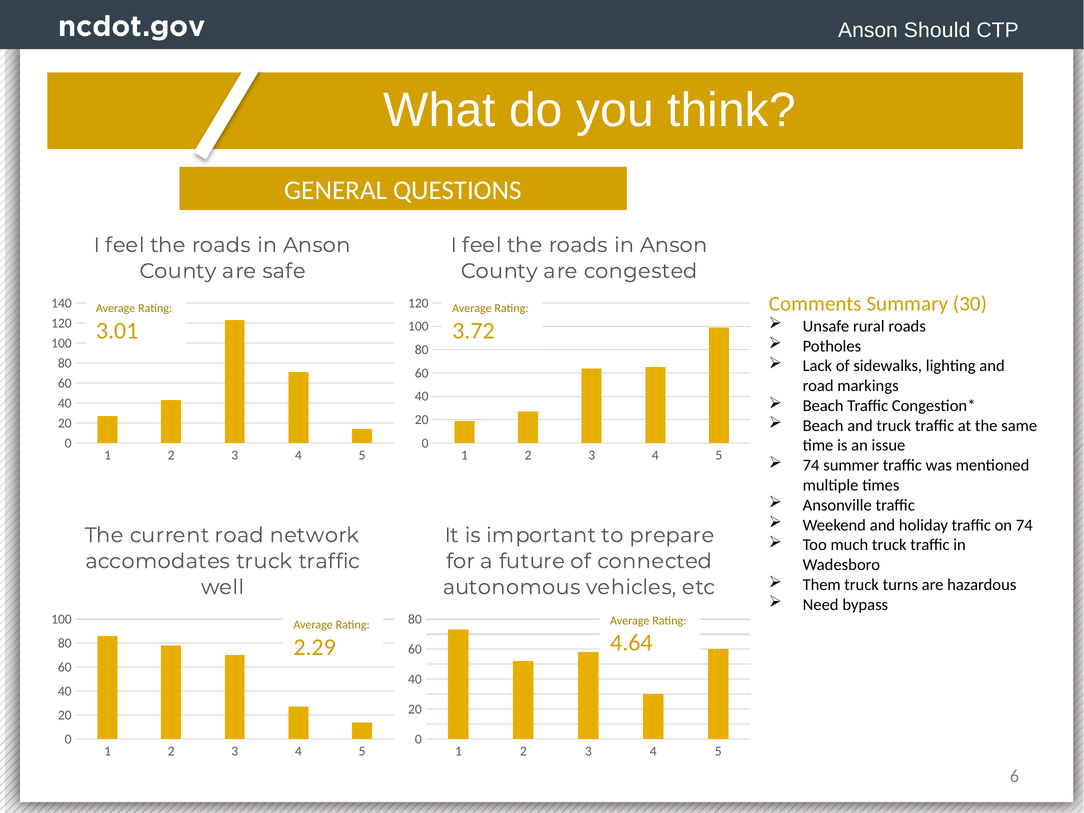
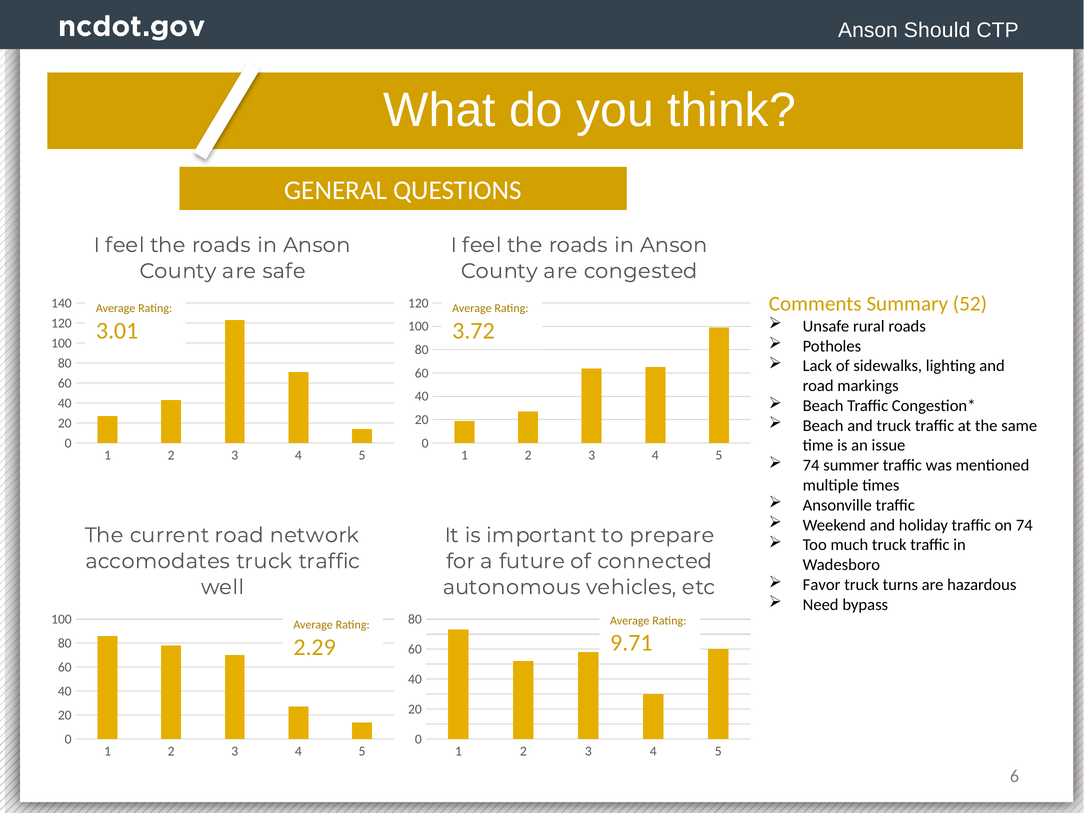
30: 30 -> 52
Them: Them -> Favor
4.64: 4.64 -> 9.71
